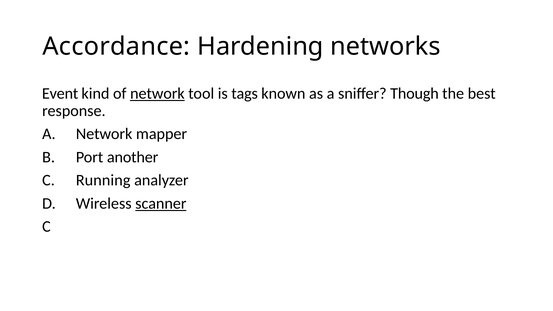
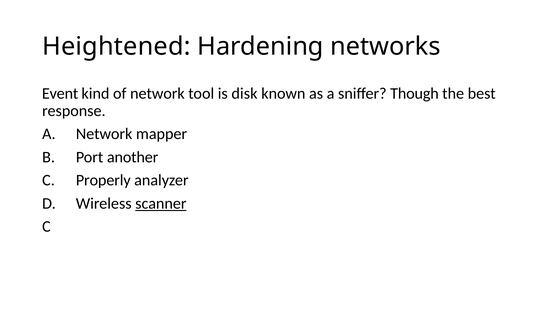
Accordance: Accordance -> Heightened
network at (157, 93) underline: present -> none
tags: tags -> disk
Running: Running -> Properly
